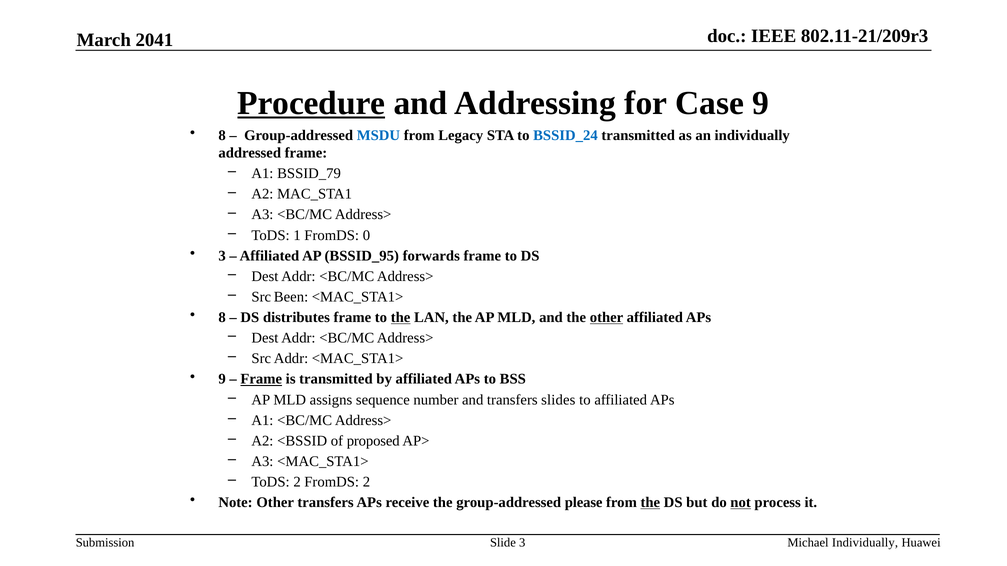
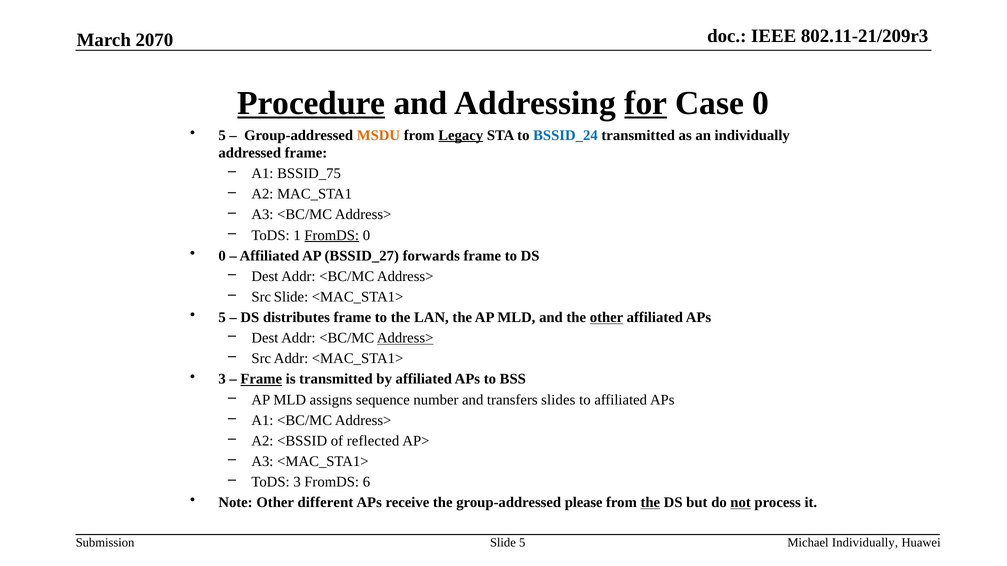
2041: 2041 -> 2070
for underline: none -> present
Case 9: 9 -> 0
8 at (222, 135): 8 -> 5
MSDU colour: blue -> orange
Legacy underline: none -> present
BSSID_79: BSSID_79 -> BSSID_75
FromDS at (332, 235) underline: none -> present
3 at (222, 256): 3 -> 0
BSSID_95: BSSID_95 -> BSSID_27
Src Been: Been -> Slide
8 at (222, 318): 8 -> 5
the at (401, 318) underline: present -> none
Address> at (405, 338) underline: none -> present
9 at (222, 379): 9 -> 3
proposed: proposed -> reflected
ToDS 2: 2 -> 3
FromDS 2: 2 -> 6
Other transfers: transfers -> different
Slide 3: 3 -> 5
